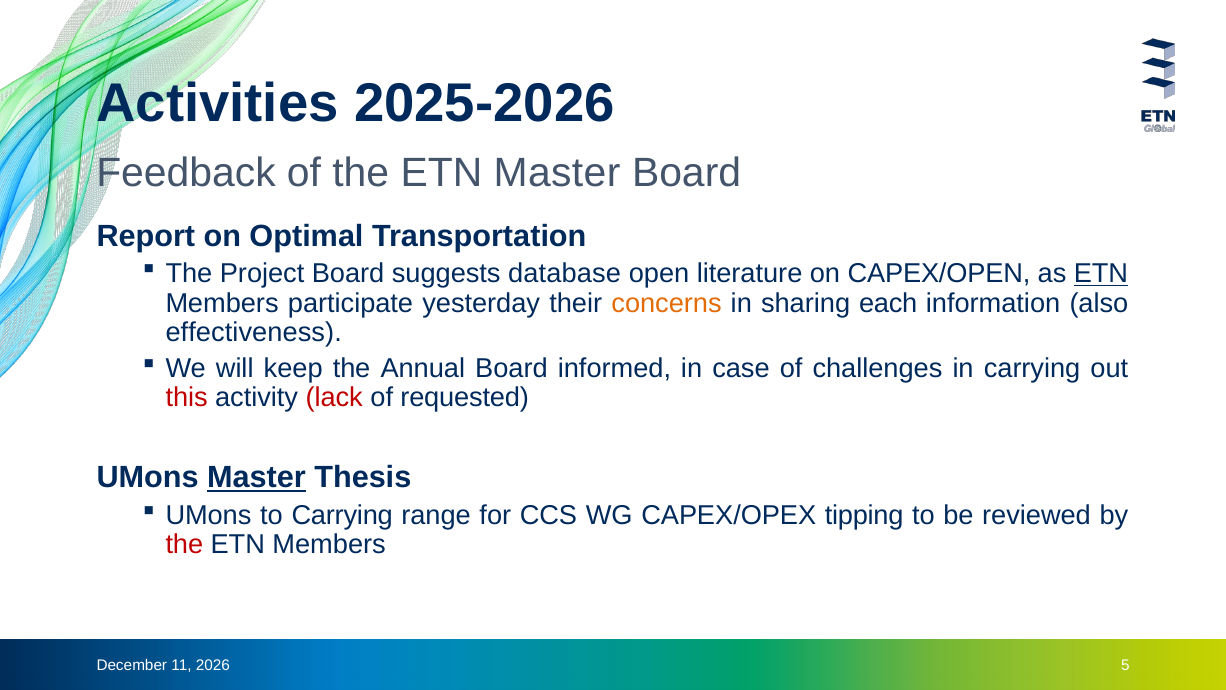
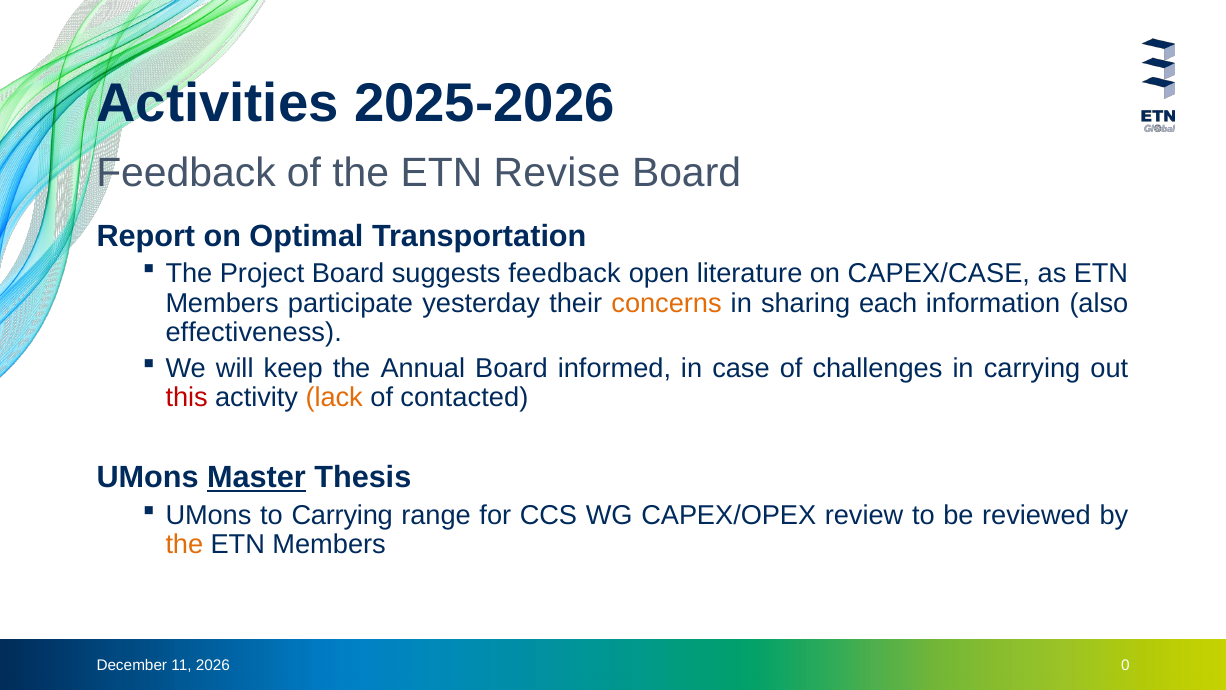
ETN Master: Master -> Revise
suggests database: database -> feedback
CAPEX/OPEN: CAPEX/OPEN -> CAPEX/CASE
ETN at (1101, 274) underline: present -> none
lack colour: red -> orange
requested: requested -> contacted
tipping: tipping -> review
the at (184, 544) colour: red -> orange
5: 5 -> 0
